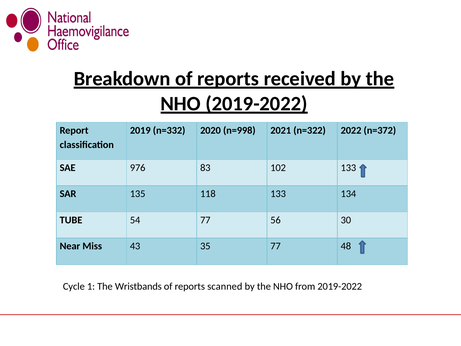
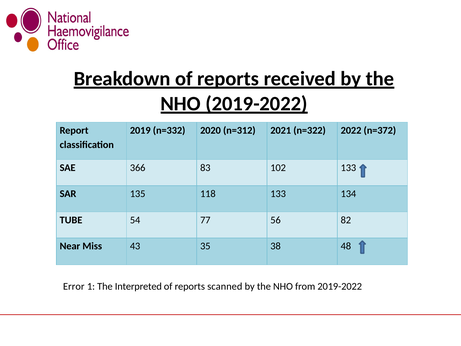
n=998: n=998 -> n=312
976: 976 -> 366
30: 30 -> 82
35 77: 77 -> 38
Cycle: Cycle -> Error
Wristbands: Wristbands -> Interpreted
